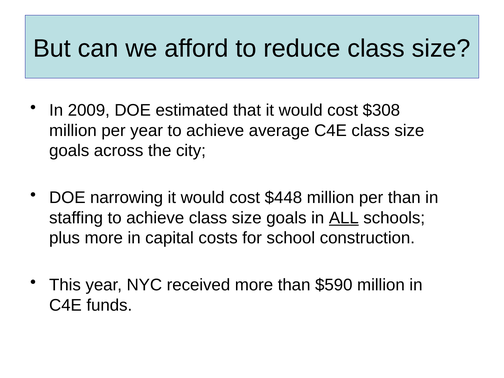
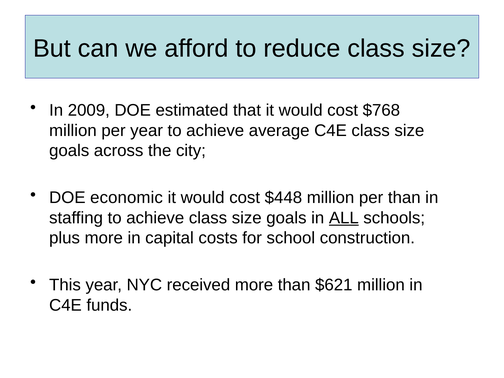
$308: $308 -> $768
narrowing: narrowing -> economic
$590: $590 -> $621
